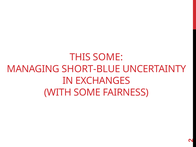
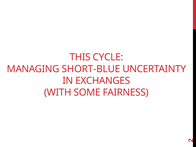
THIS SOME: SOME -> CYCLE
